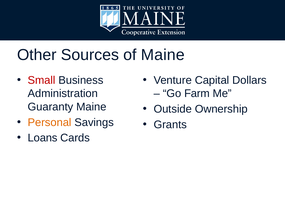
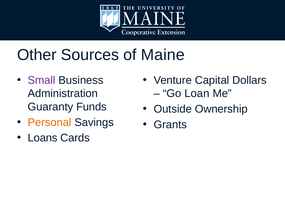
Small colour: red -> purple
Farm: Farm -> Loan
Guaranty Maine: Maine -> Funds
